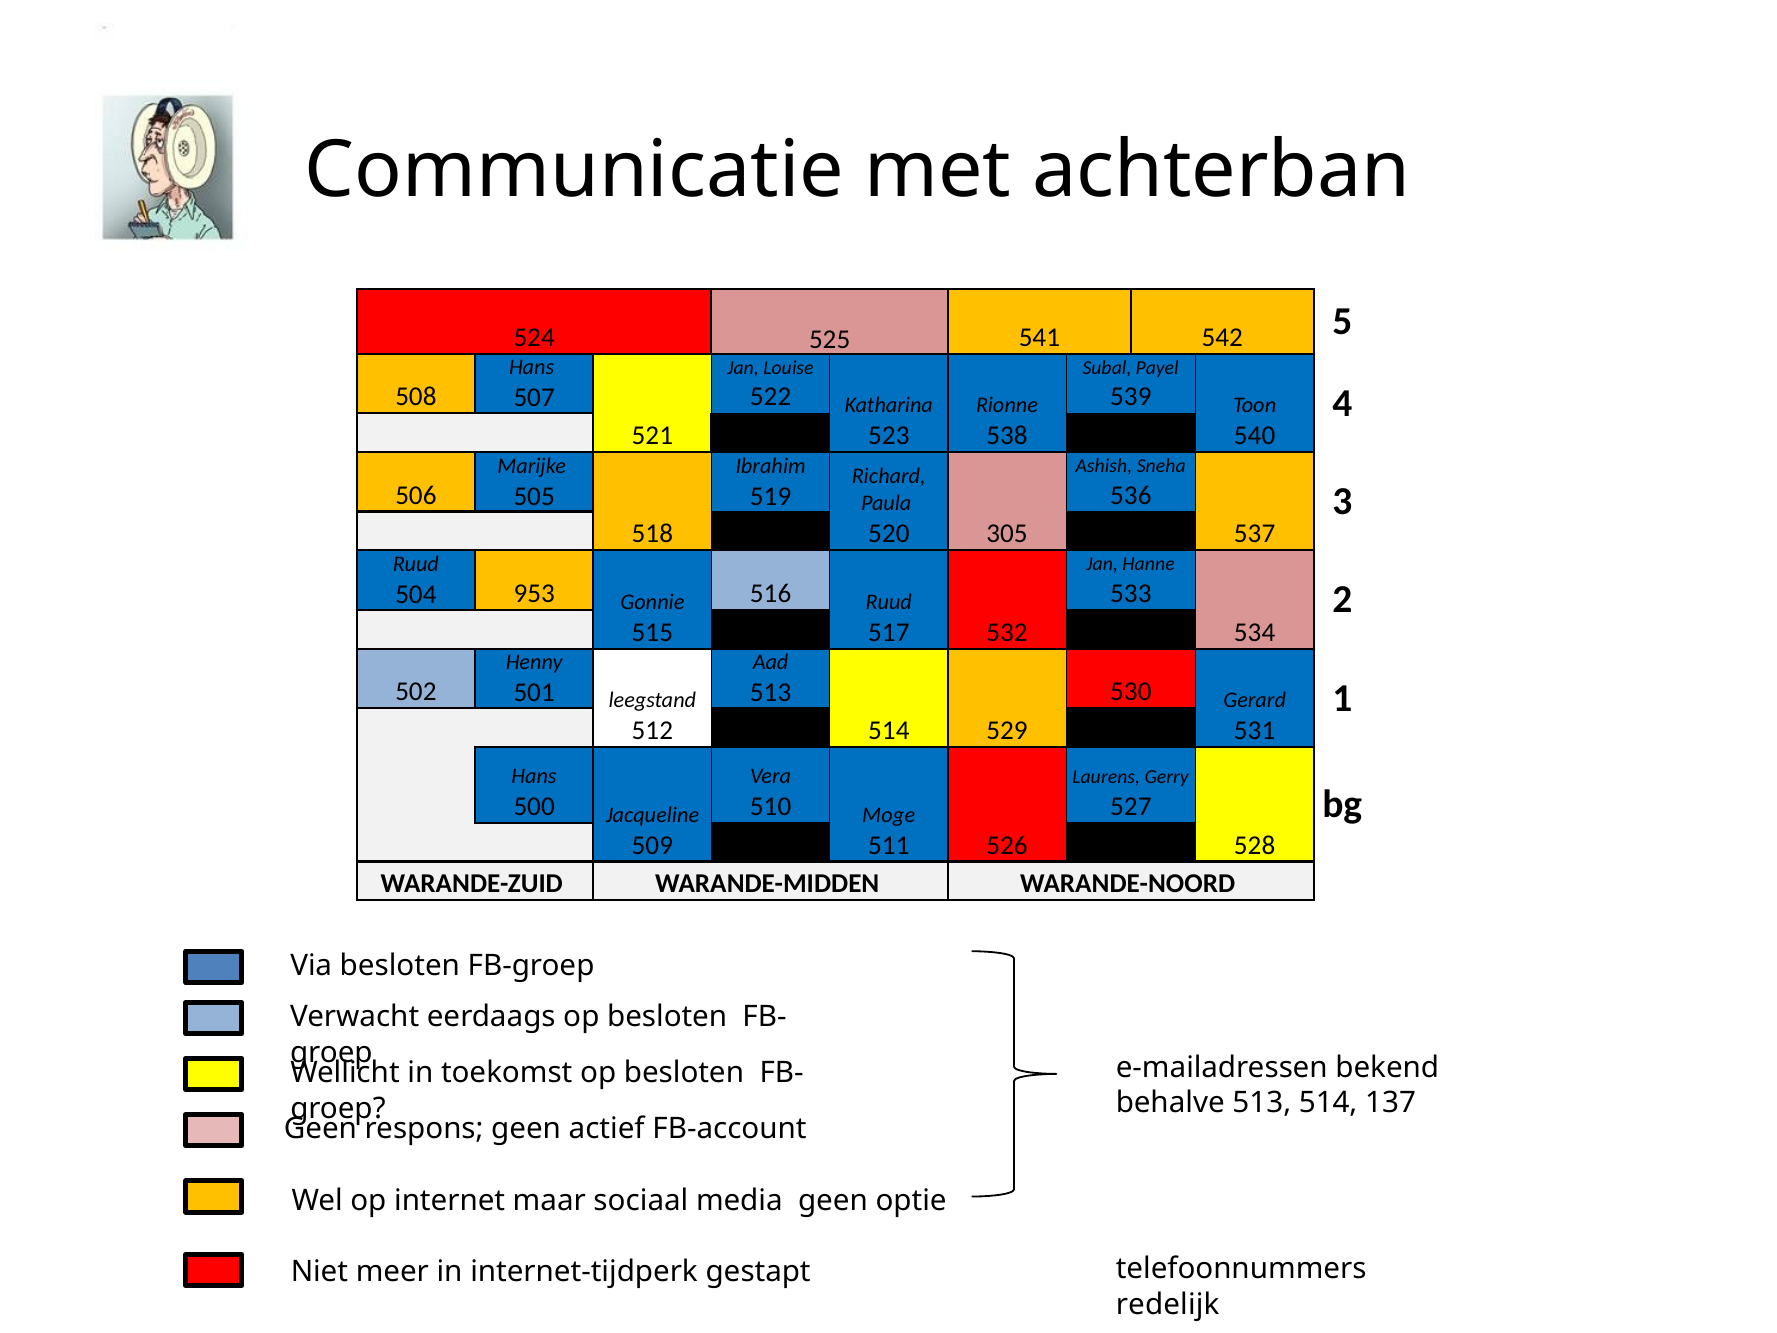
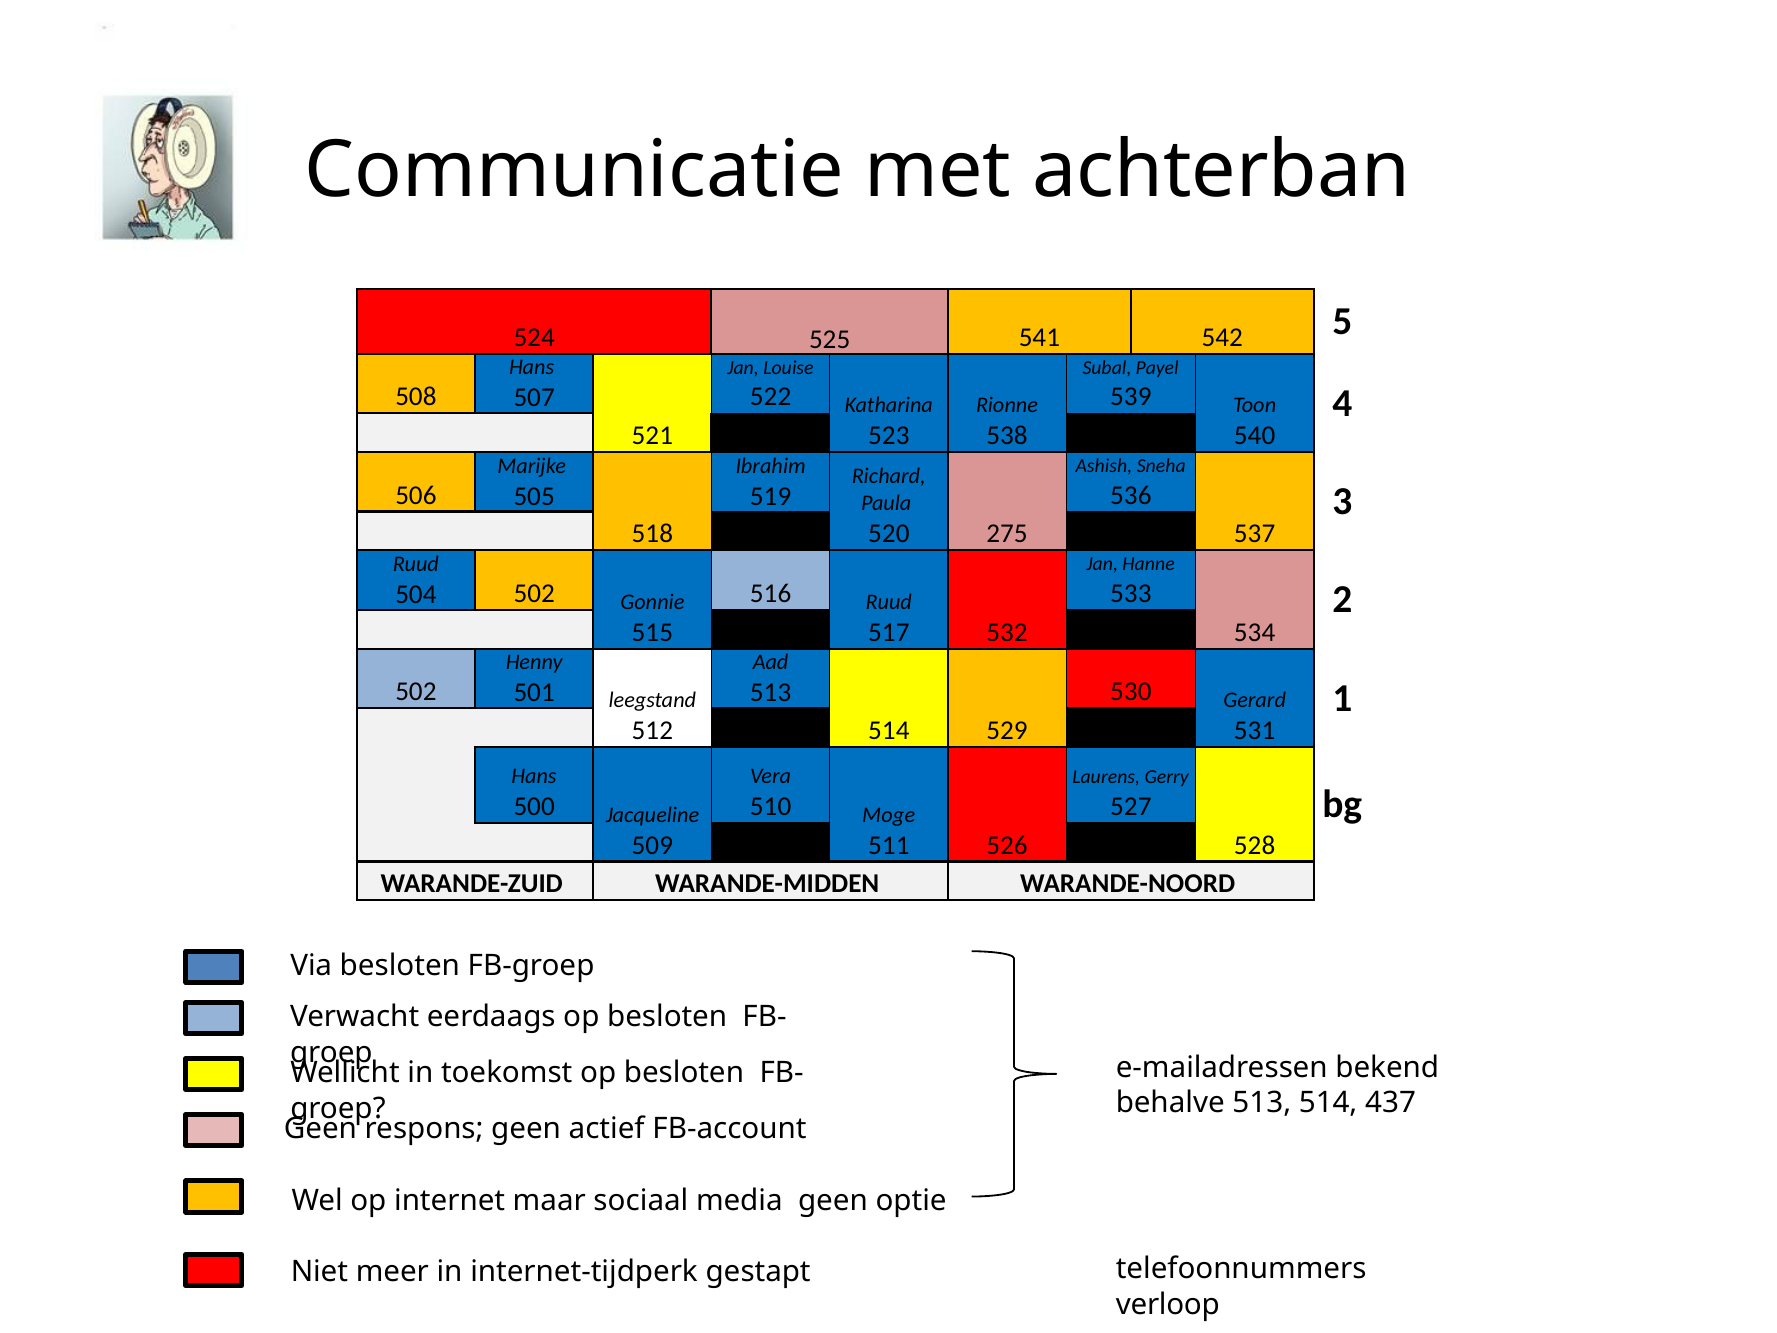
305: 305 -> 275
504 953: 953 -> 502
137: 137 -> 437
redelijk: redelijk -> verloop
